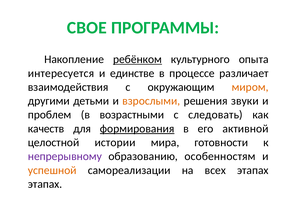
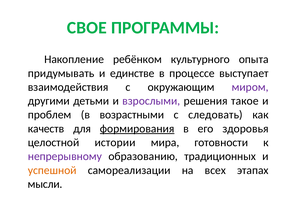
ребёнком underline: present -> none
интересуется: интересуется -> придумывать
различает: различает -> выступает
миром colour: orange -> purple
взрослыми colour: orange -> purple
звуки: звуки -> такое
активной: активной -> здоровья
особенностям: особенностям -> традиционных
этапах at (45, 184): этапах -> мысли
